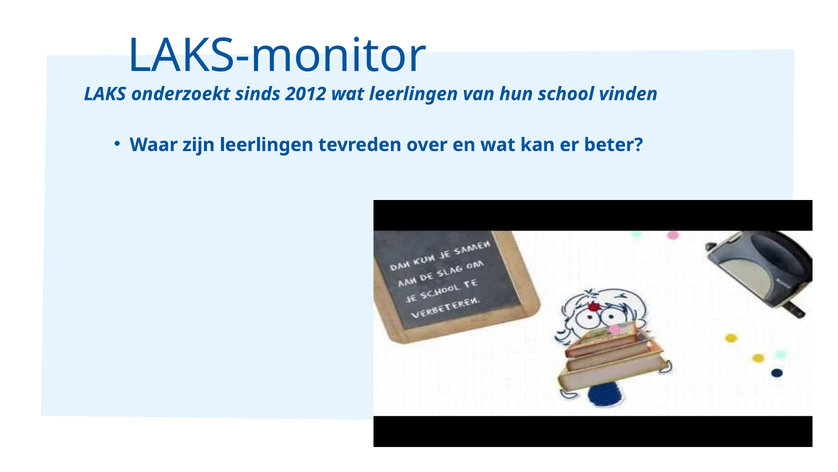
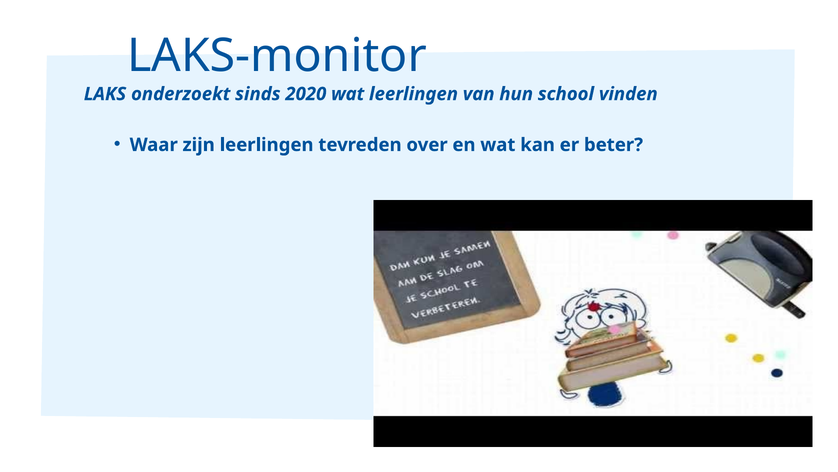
2012: 2012 -> 2020
